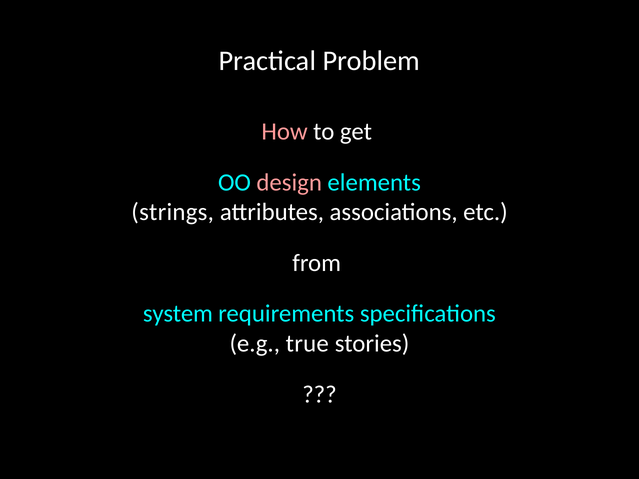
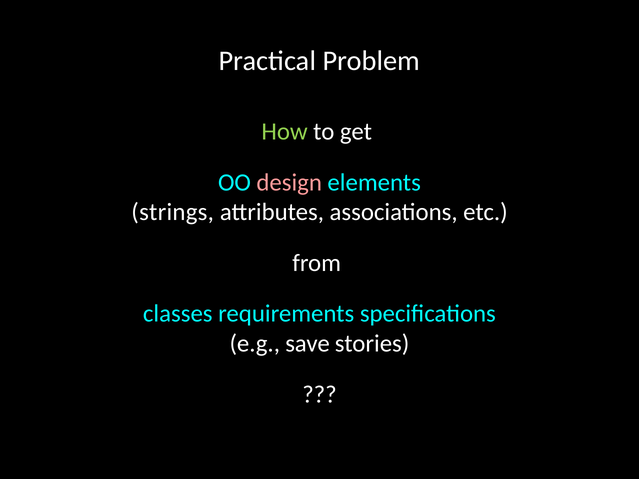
How colour: pink -> light green
system: system -> classes
true: true -> save
